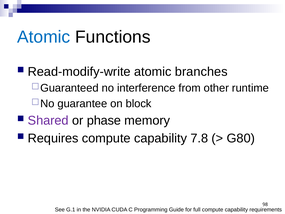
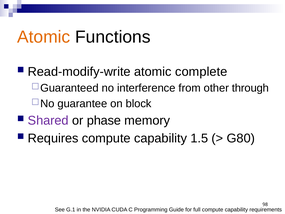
Atomic at (44, 37) colour: blue -> orange
branches: branches -> complete
runtime: runtime -> through
7.8: 7.8 -> 1.5
